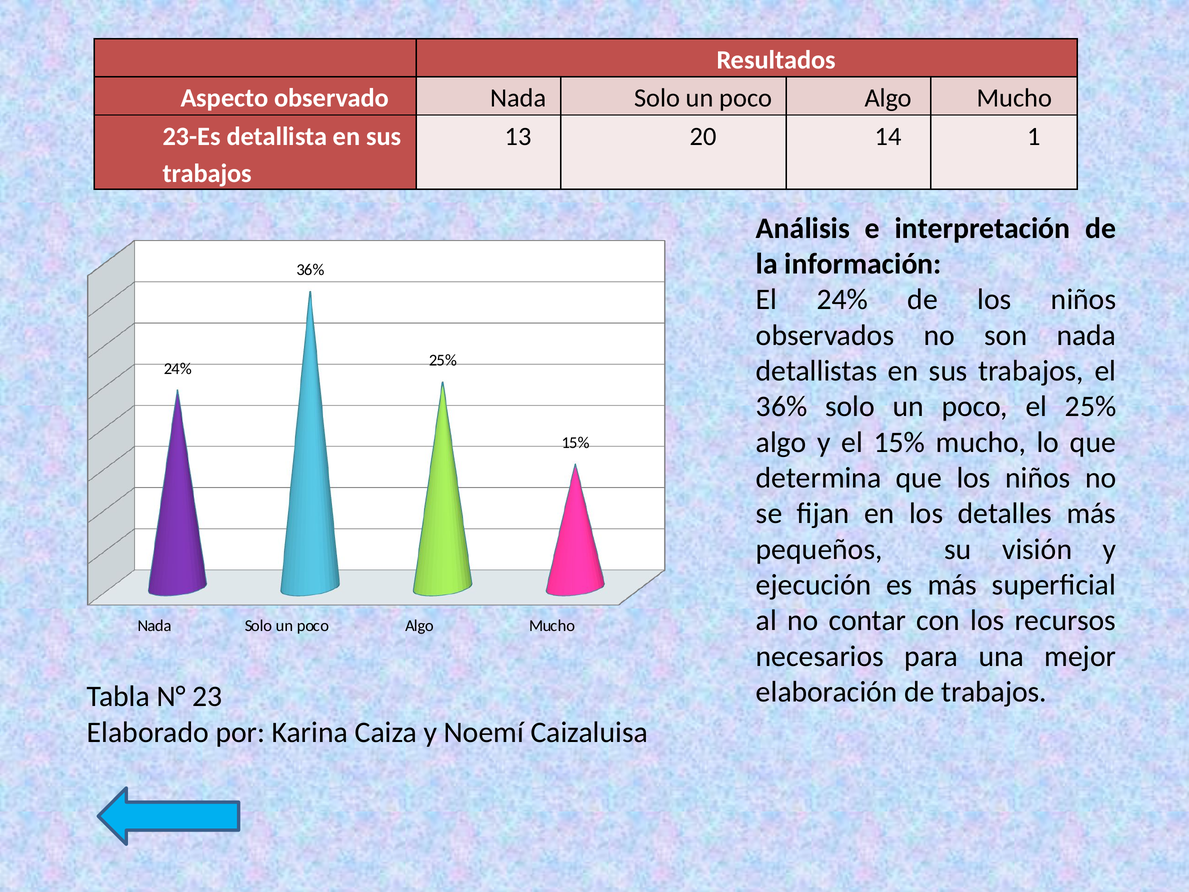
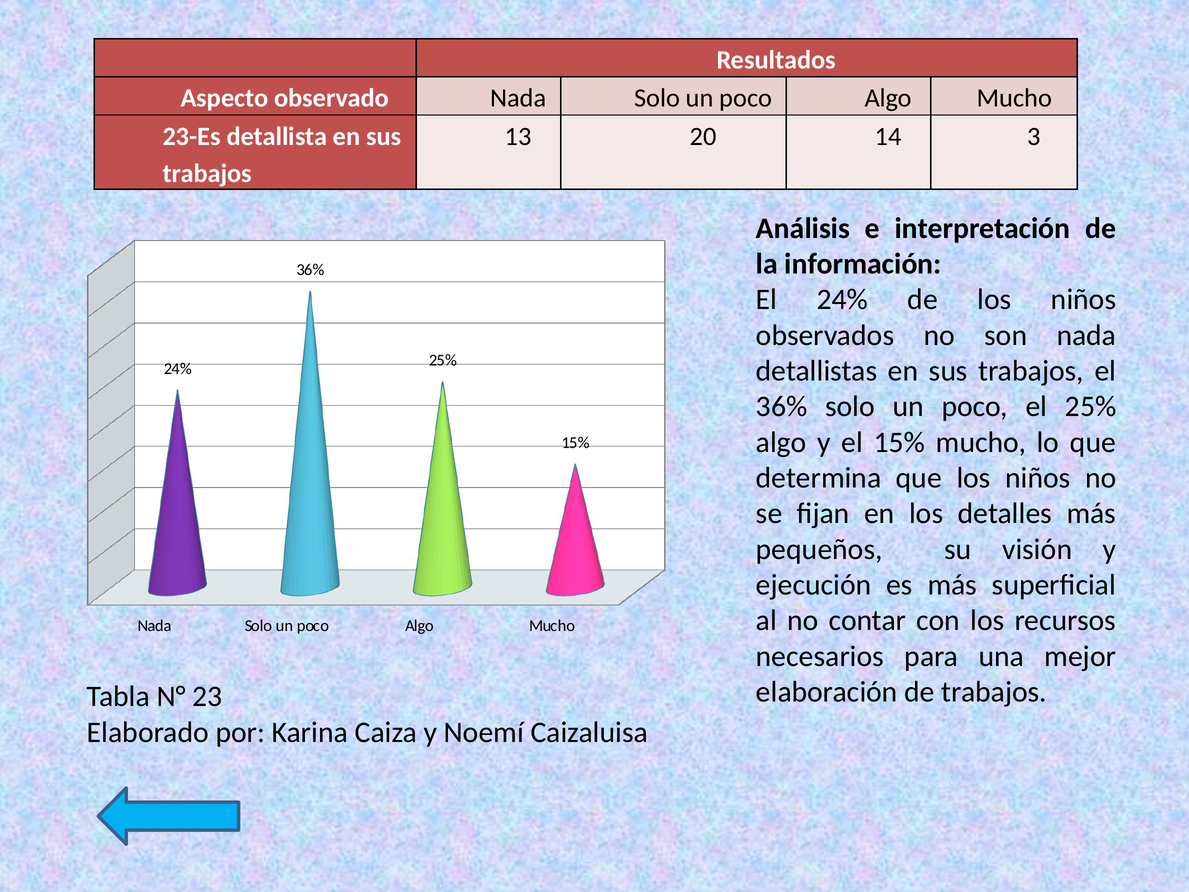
1: 1 -> 3
